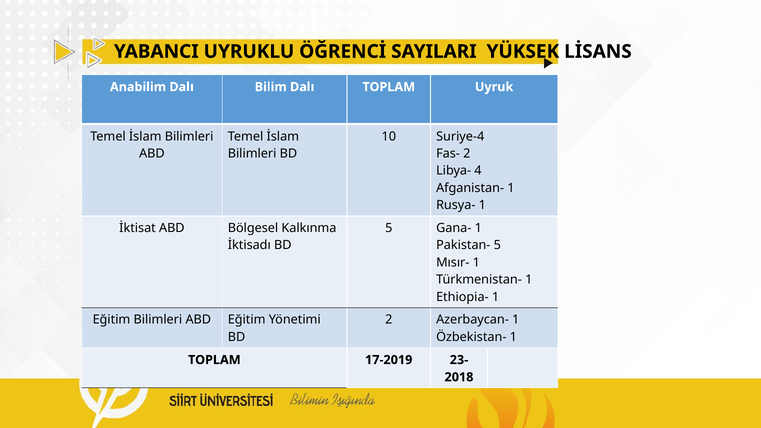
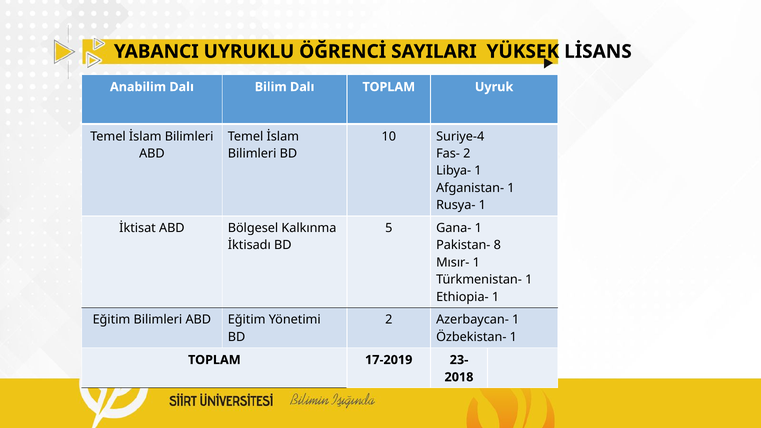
Libya- 4: 4 -> 1
Pakistan- 5: 5 -> 8
